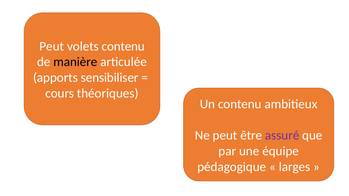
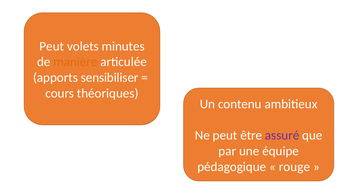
volets contenu: contenu -> minutes
manière colour: black -> orange
larges: larges -> rouge
